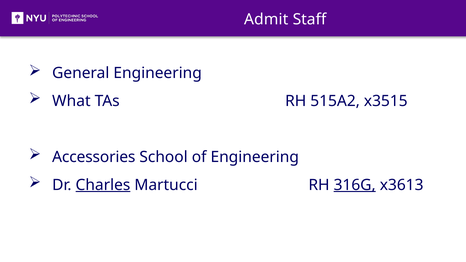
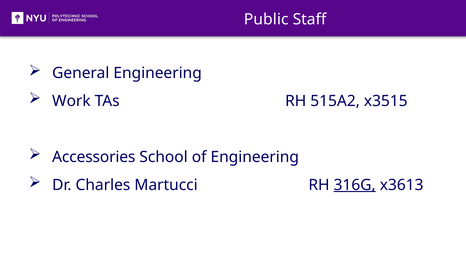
Admit: Admit -> Public
What: What -> Work
Charles underline: present -> none
